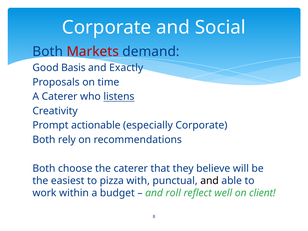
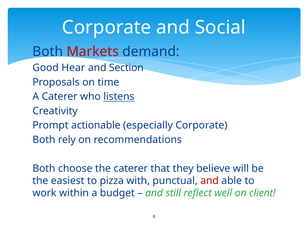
Basis: Basis -> Hear
Exactly: Exactly -> Section
and at (210, 181) colour: black -> red
roll: roll -> still
